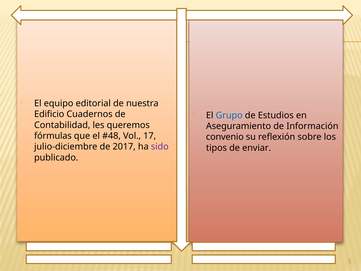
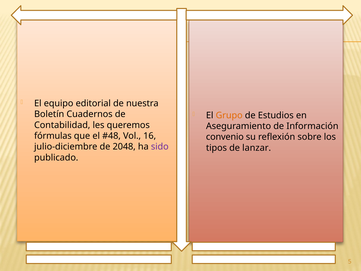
Edificio: Edificio -> Boletín
Grupo colour: blue -> orange
17: 17 -> 16
2017: 2017 -> 2048
enviar: enviar -> lanzar
